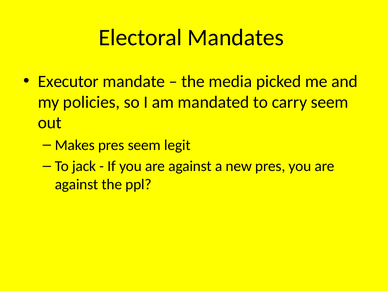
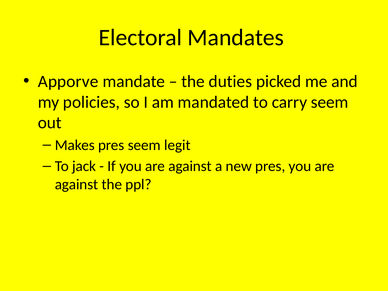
Executor: Executor -> Apporve
media: media -> duties
